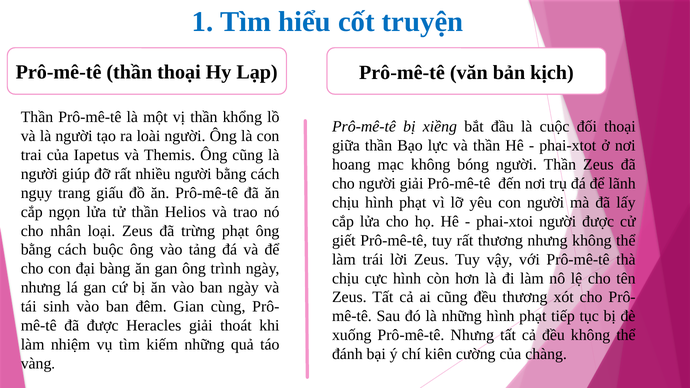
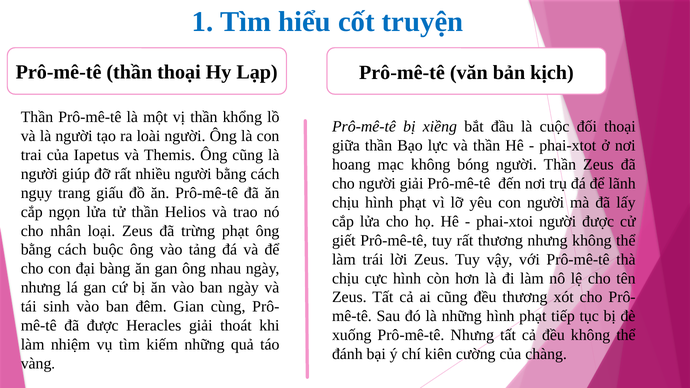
trình: trình -> nhau
